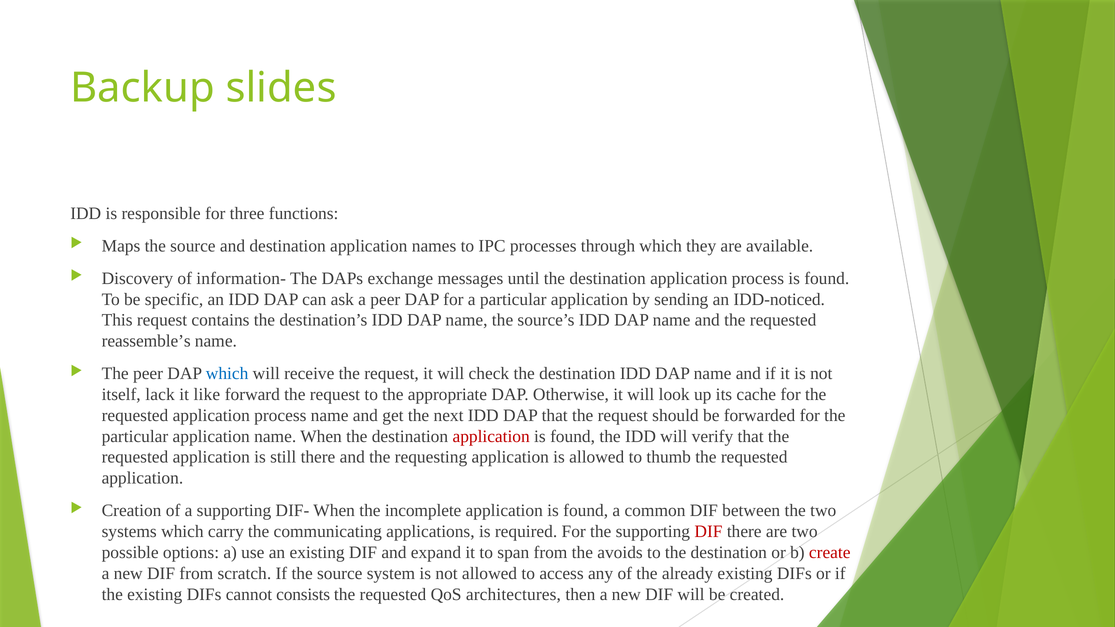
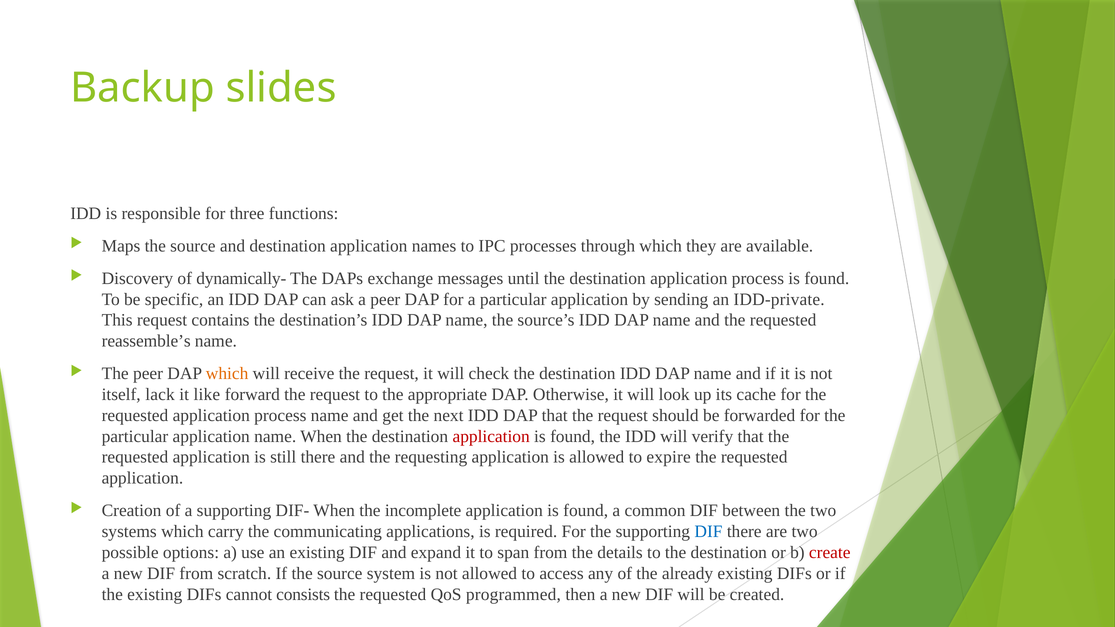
information-: information- -> dynamically-
IDD-noticed: IDD-noticed -> IDD-private
which at (227, 374) colour: blue -> orange
thumb: thumb -> expire
DIF at (708, 532) colour: red -> blue
avoids: avoids -> details
architectures: architectures -> programmed
